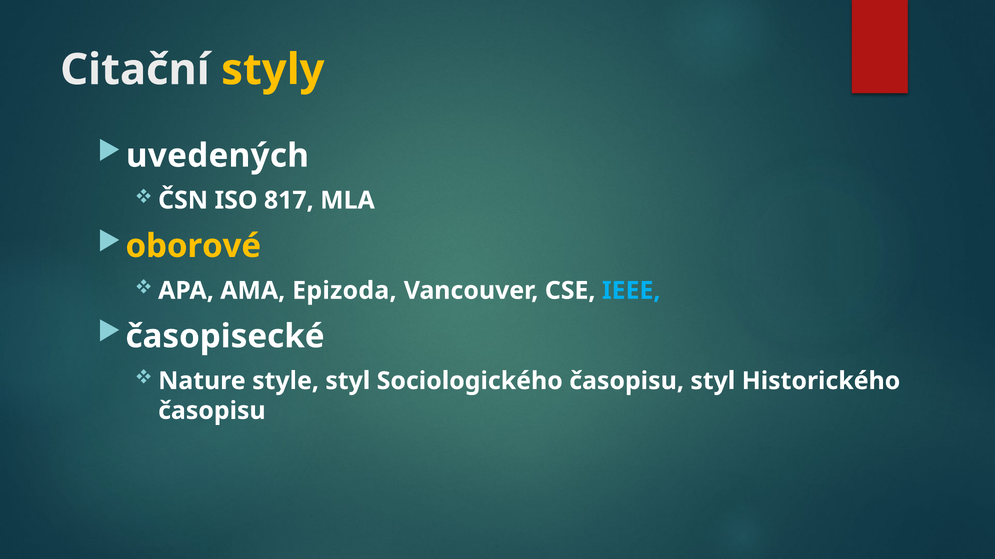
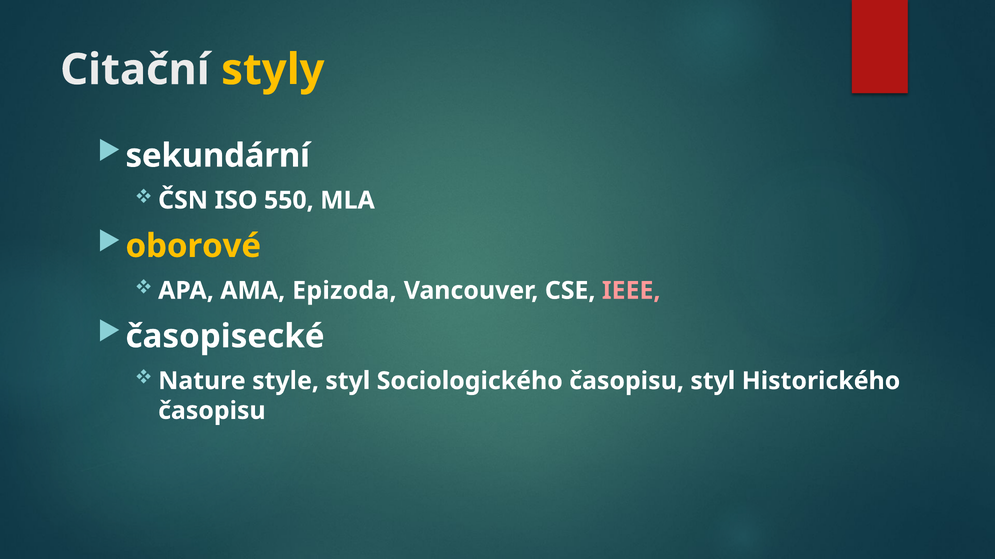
uvedených: uvedených -> sekundární
817: 817 -> 550
IEEE colour: light blue -> pink
